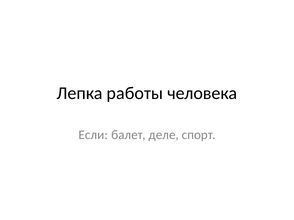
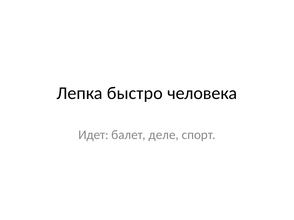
работы: работы -> быстро
Если: Если -> Идет
